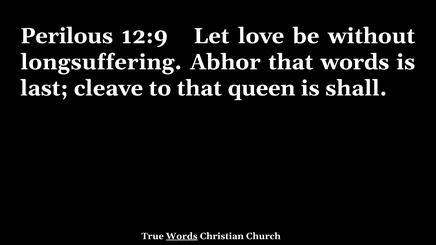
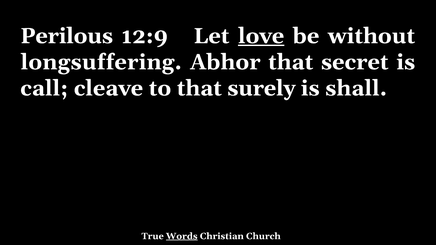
love underline: none -> present
that words: words -> secret
last: last -> call
queen: queen -> surely
